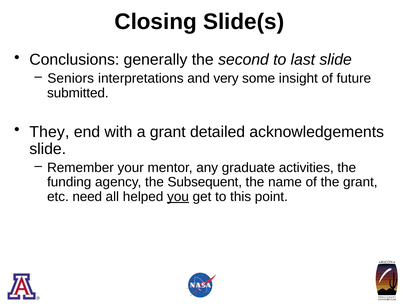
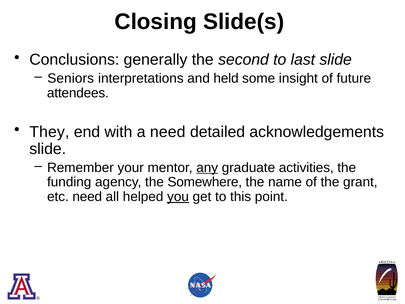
very: very -> held
submitted: submitted -> attendees
a grant: grant -> need
any underline: none -> present
Subsequent: Subsequent -> Somewhere
